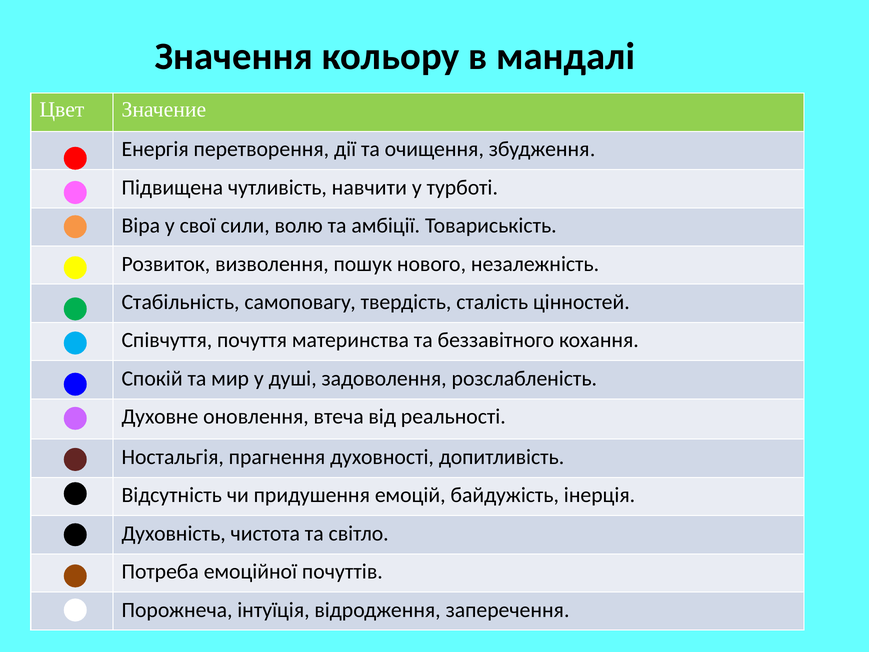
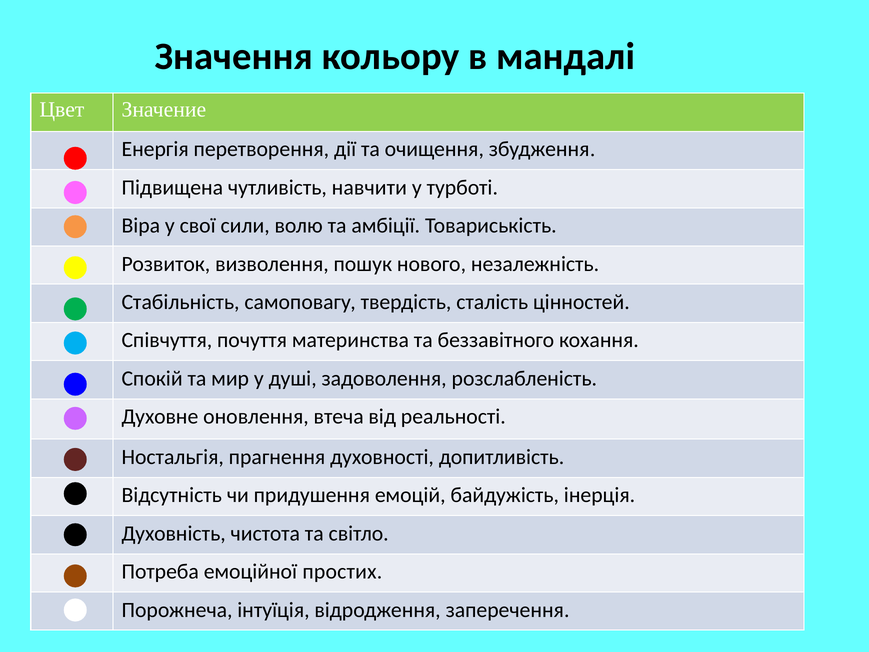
почуттів: почуттів -> простих
